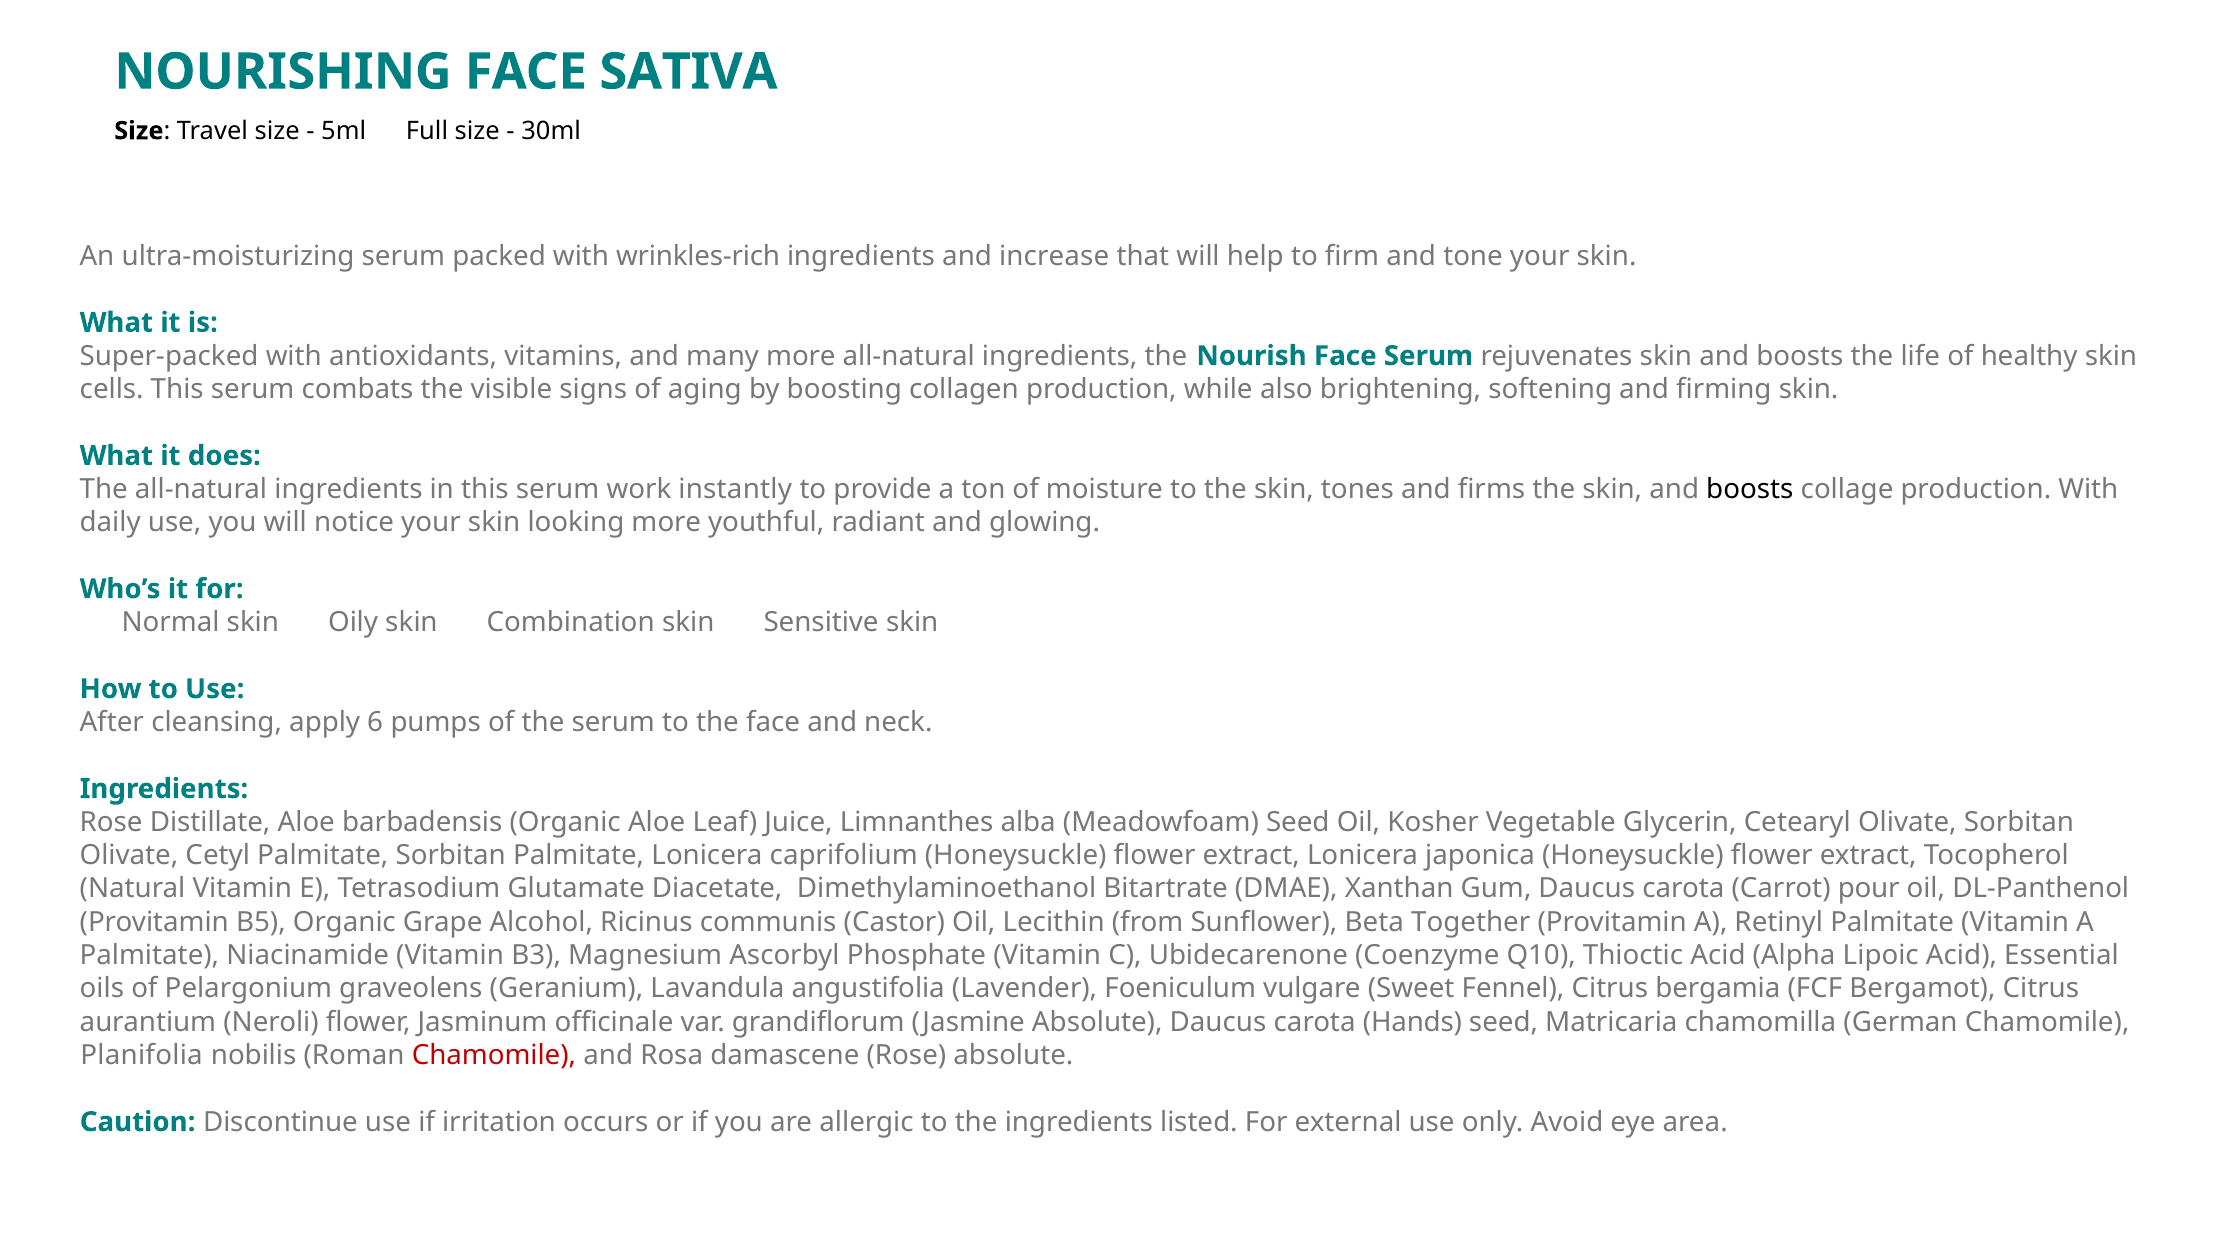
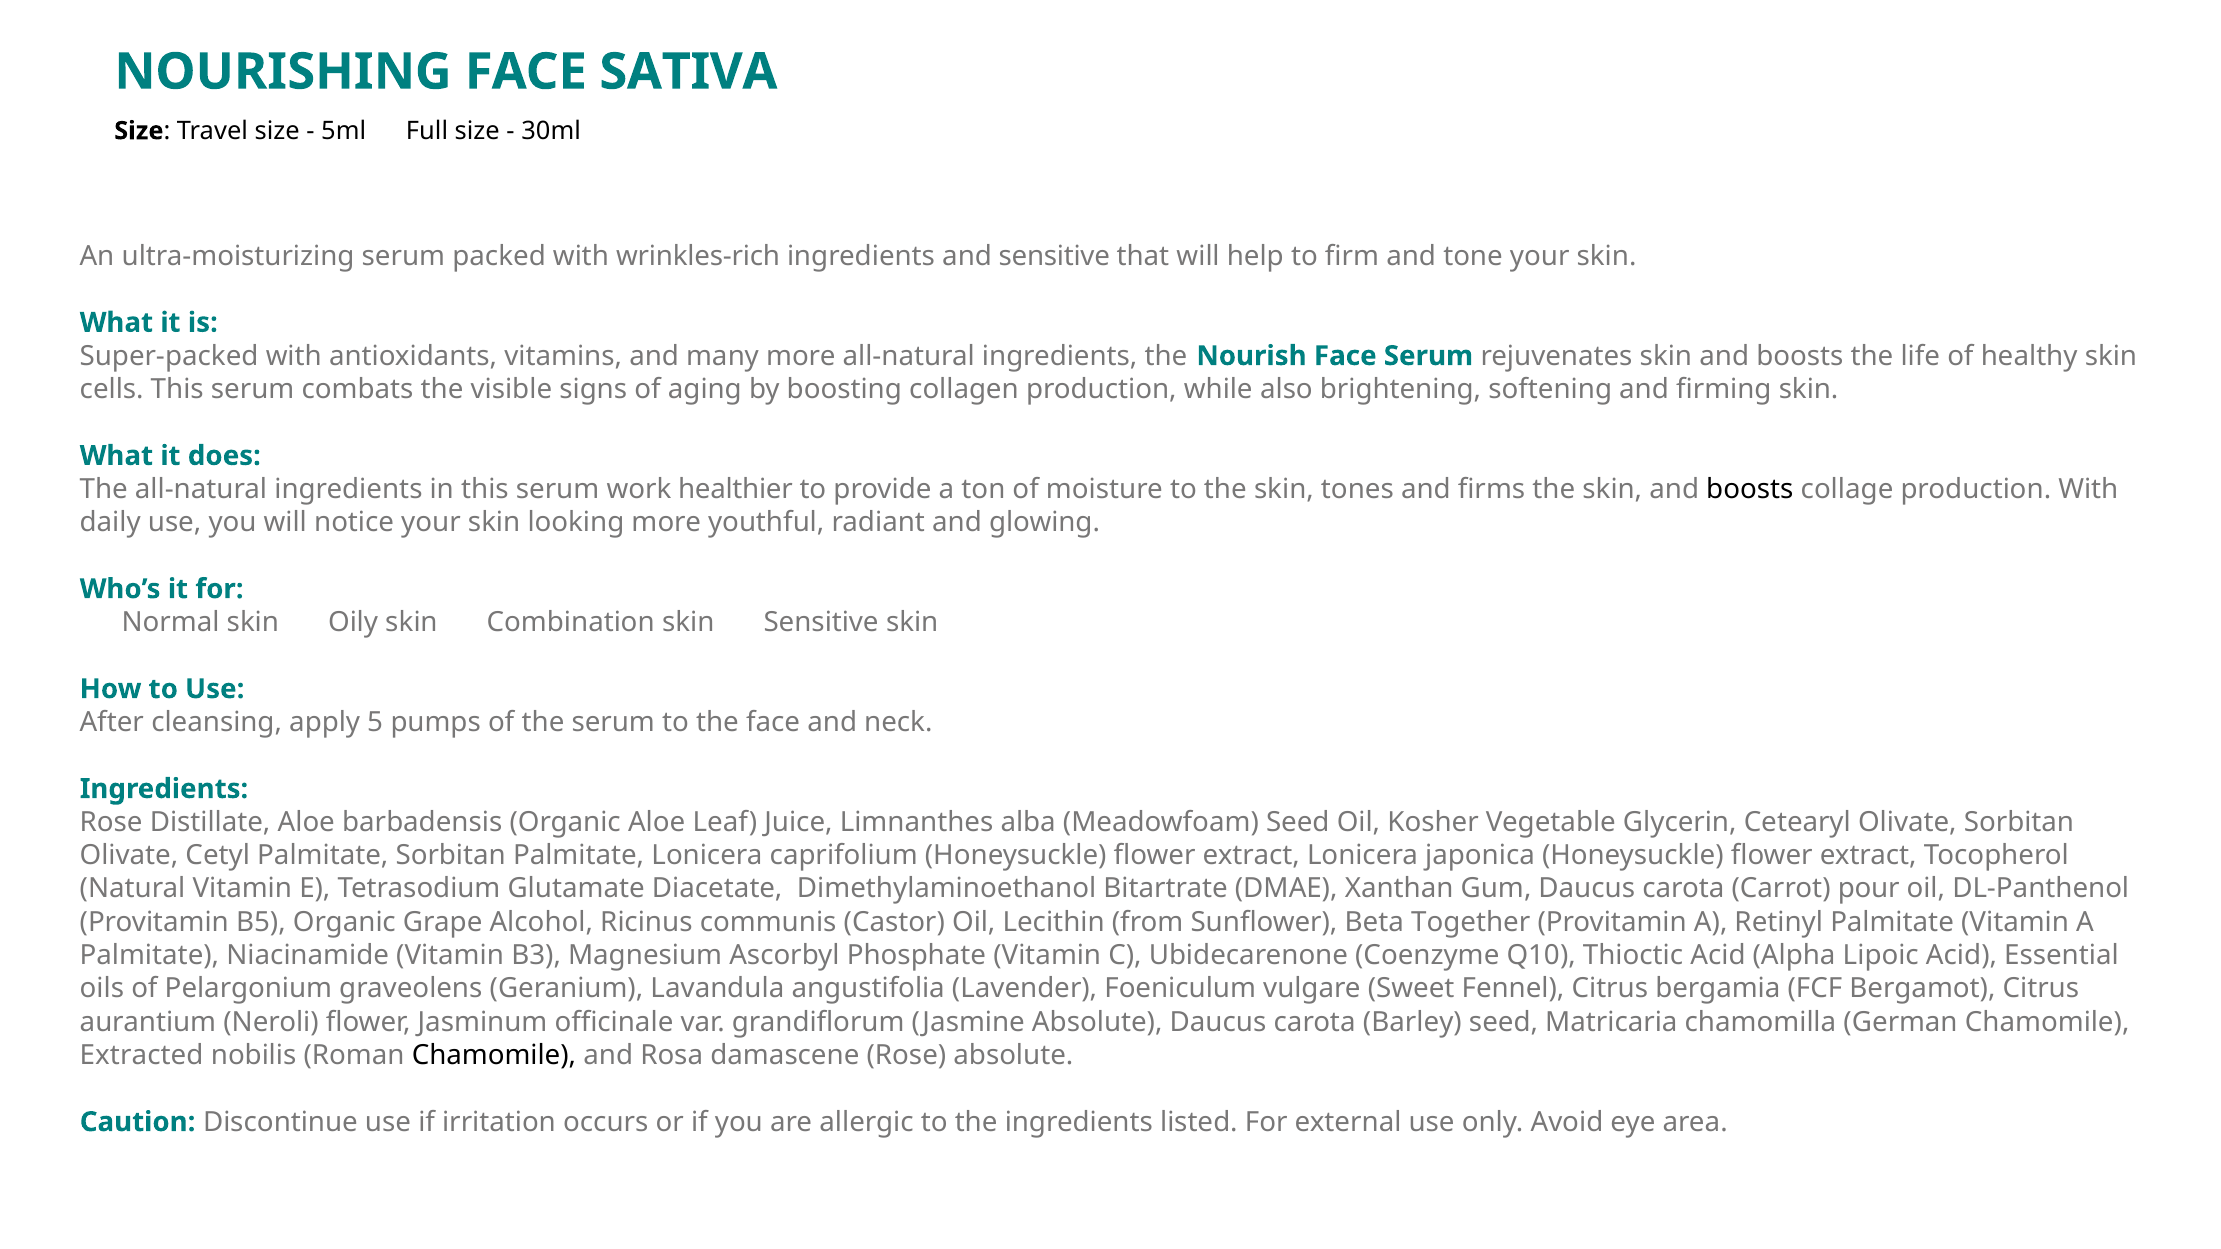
and increase: increase -> sensitive
instantly: instantly -> healthier
6: 6 -> 5
Hands: Hands -> Barley
Planifolia: Planifolia -> Extracted
Chamomile at (494, 1056) colour: red -> black
